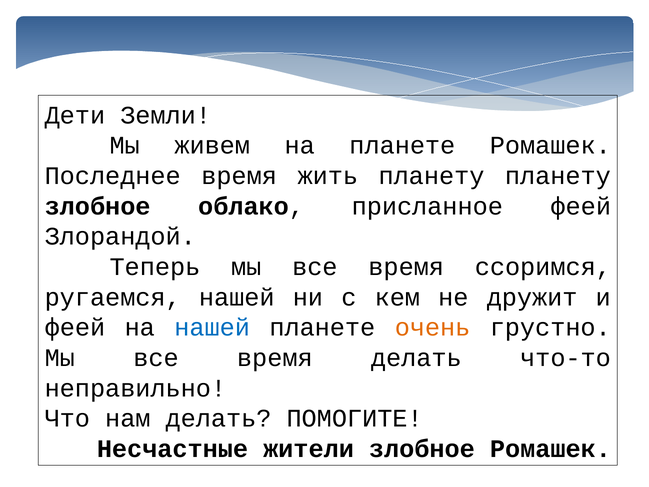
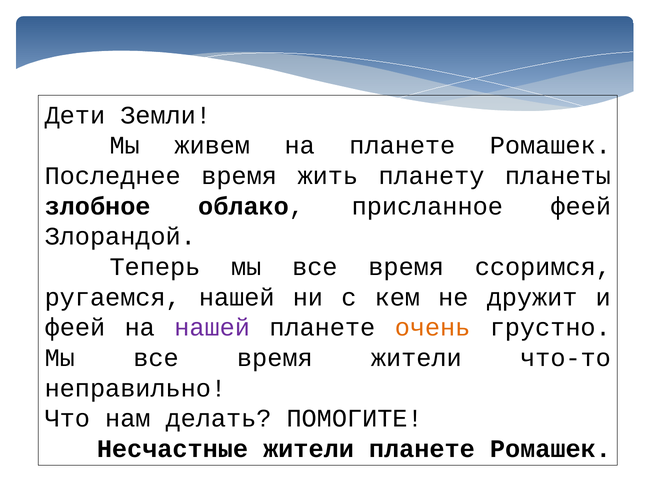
планету планету: планету -> планеты
нашей at (212, 327) colour: blue -> purple
время делать: делать -> жители
жители злобное: злобное -> планете
